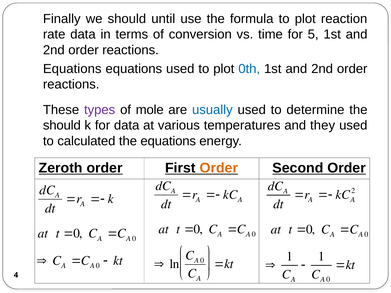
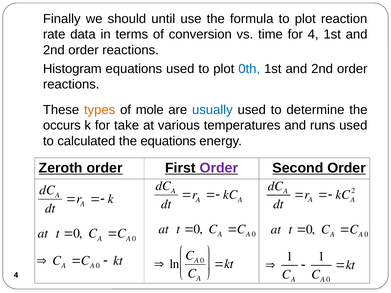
for 5: 5 -> 4
Equations at (72, 69): Equations -> Histogram
types colour: purple -> orange
should at (62, 125): should -> occurs
for data: data -> take
they: they -> runs
Order at (219, 168) colour: orange -> purple
